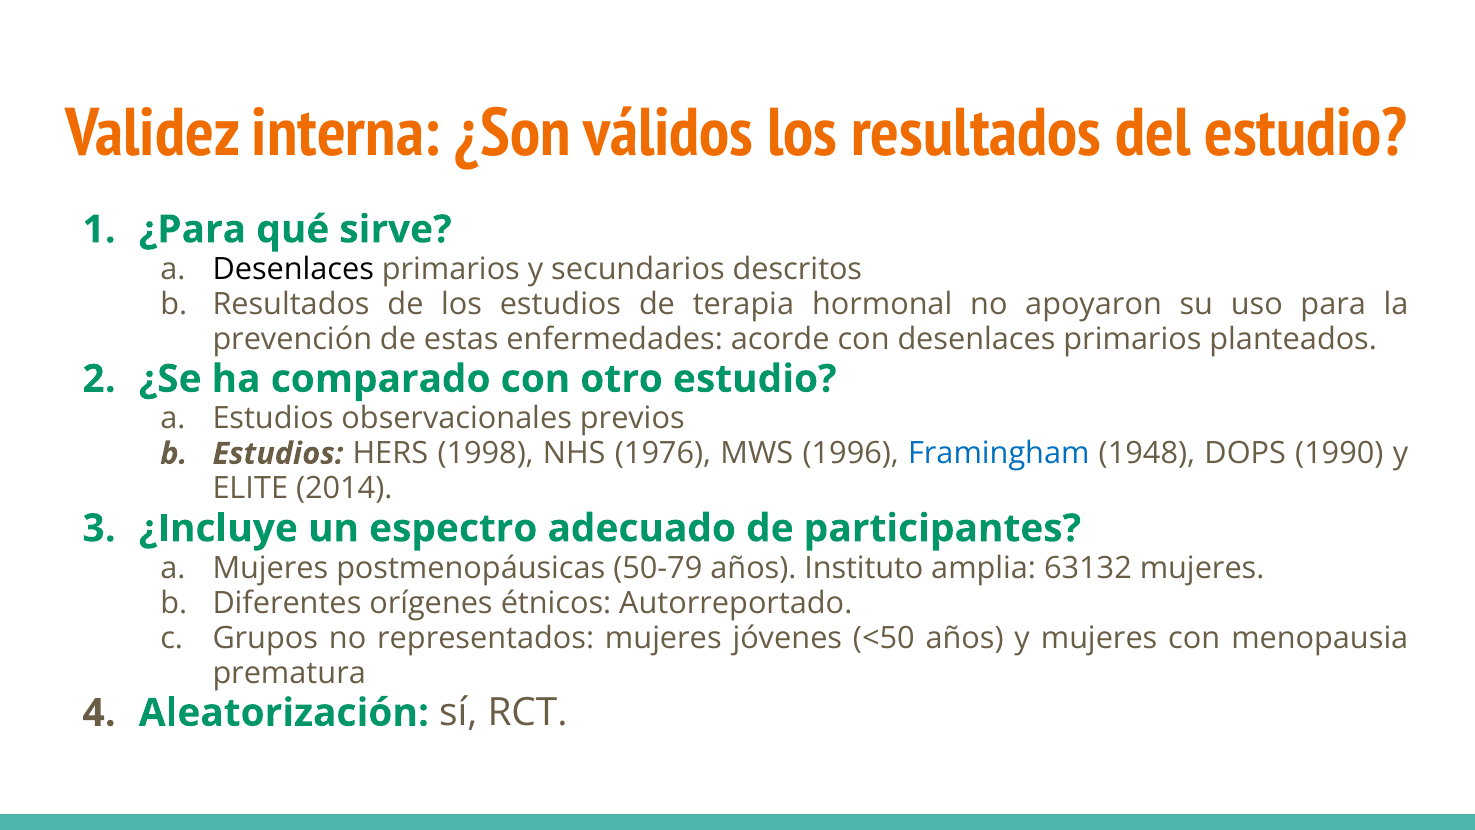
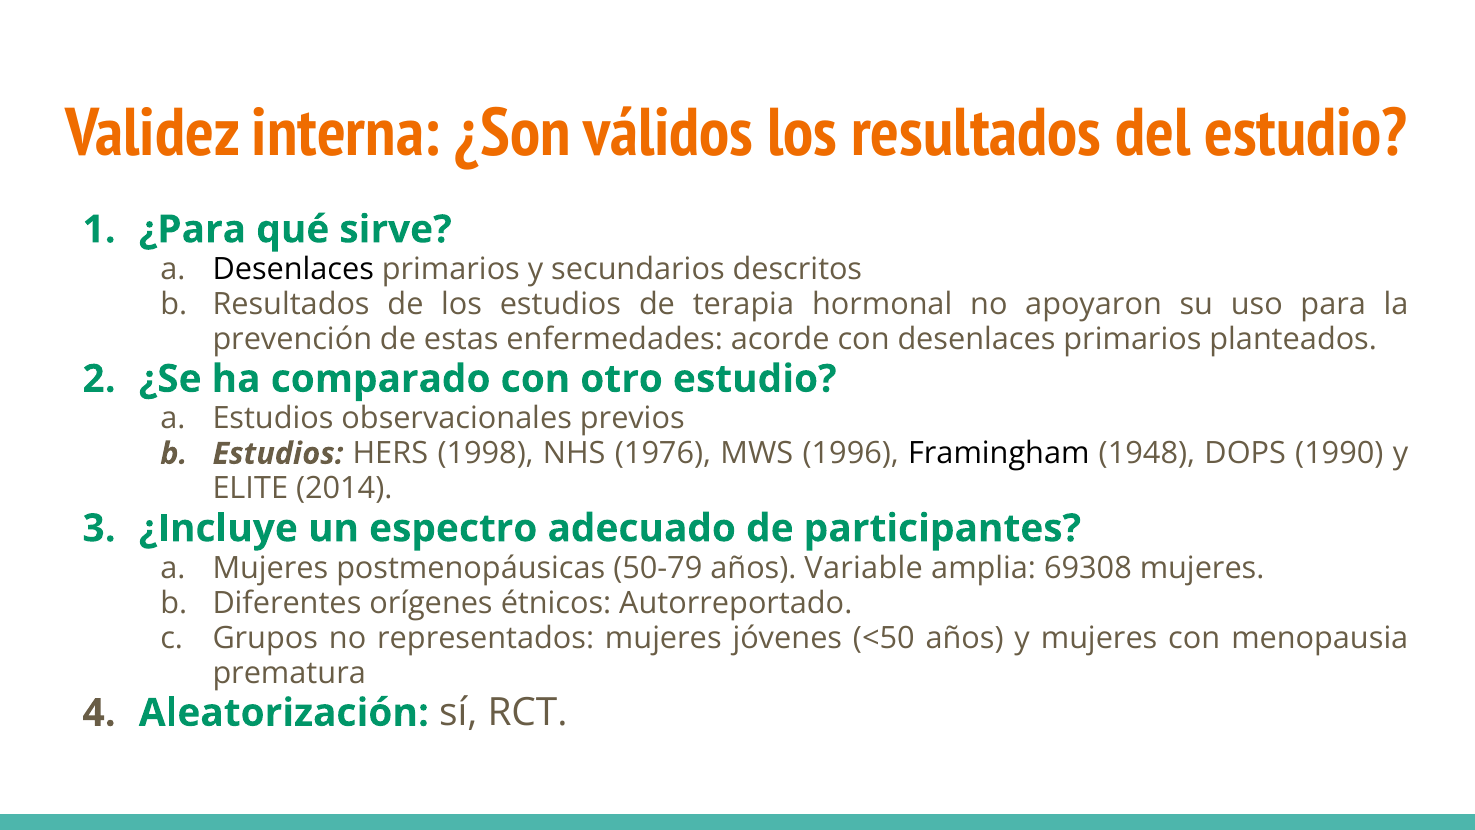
Framingham colour: blue -> black
Instituto: Instituto -> Variable
63132: 63132 -> 69308
